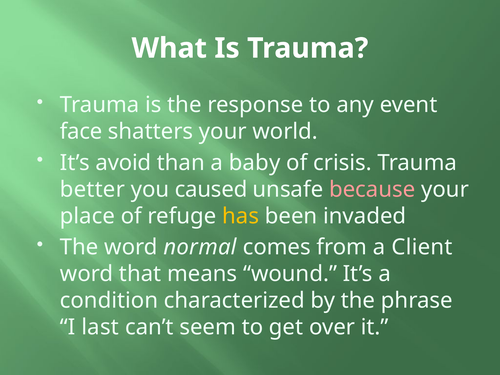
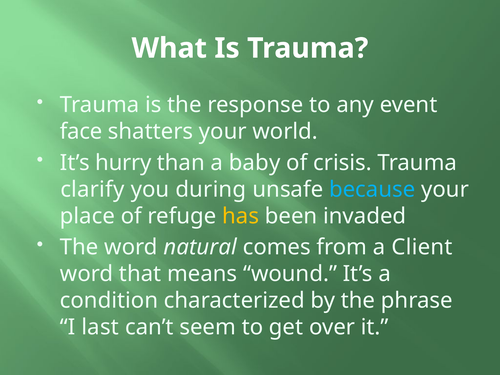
avoid: avoid -> hurry
better: better -> clarify
caused: caused -> during
because colour: pink -> light blue
normal: normal -> natural
